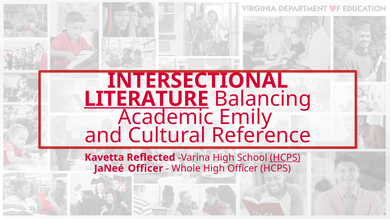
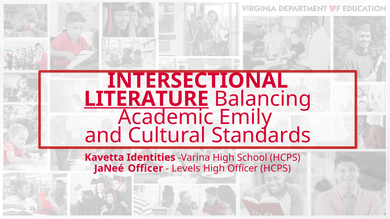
Reference: Reference -> Standards
Reflected: Reflected -> Identities
HCPS at (285, 158) underline: present -> none
Whole: Whole -> Levels
